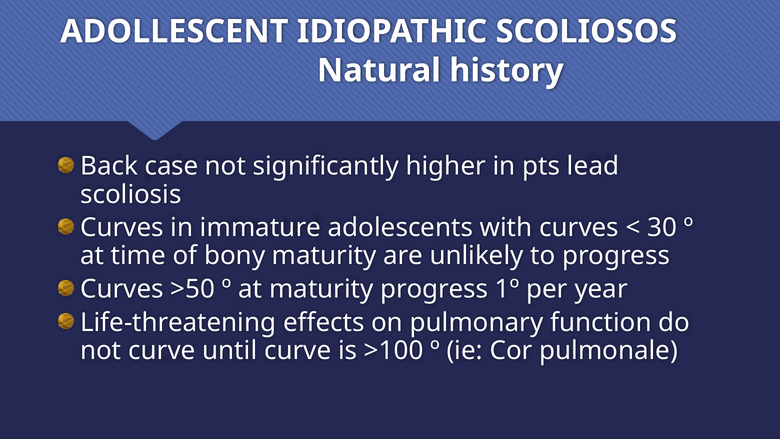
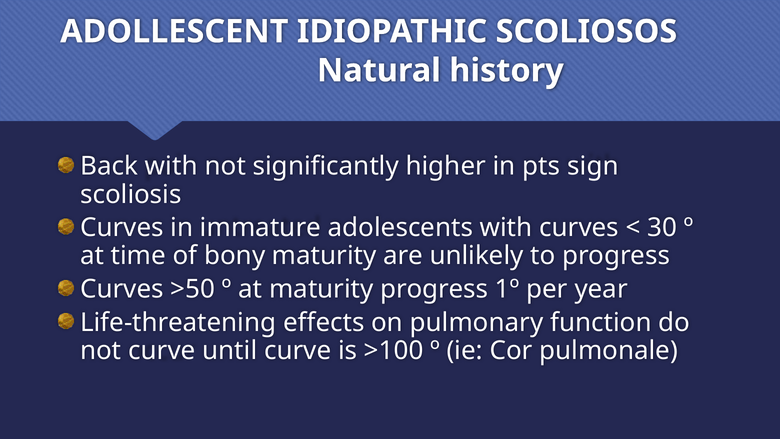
Back case: case -> with
lead: lead -> sign
